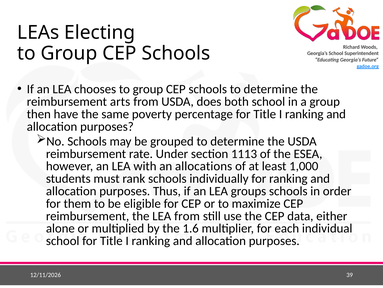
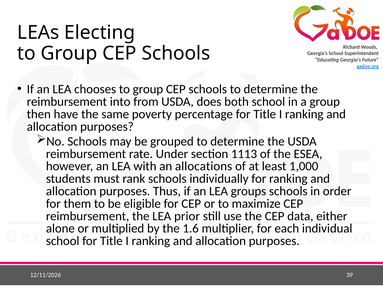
arts: arts -> into
LEA from: from -> prior
